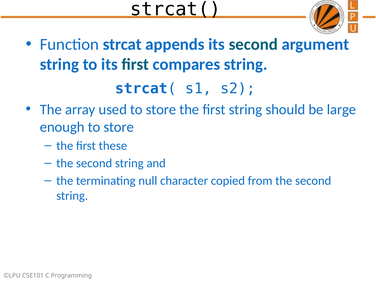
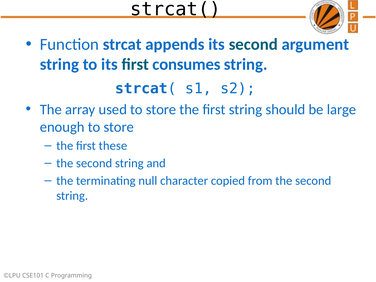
compares: compares -> consumes
